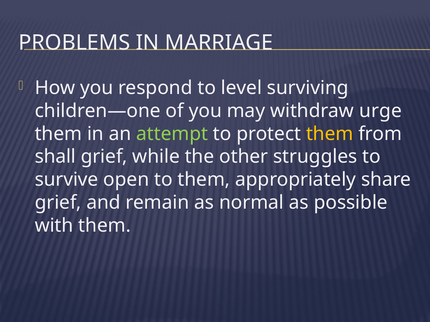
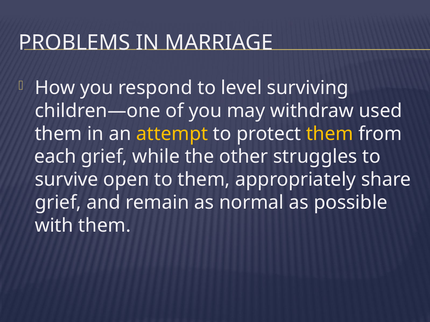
urge: urge -> used
attempt colour: light green -> yellow
shall: shall -> each
